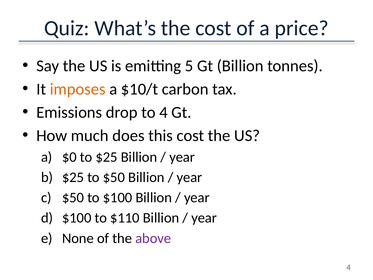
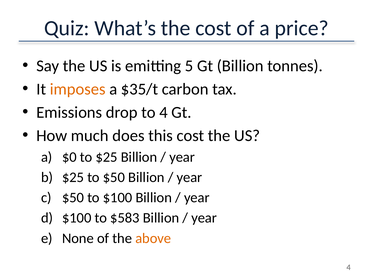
$10/t: $10/t -> $35/t
$110: $110 -> $583
above colour: purple -> orange
